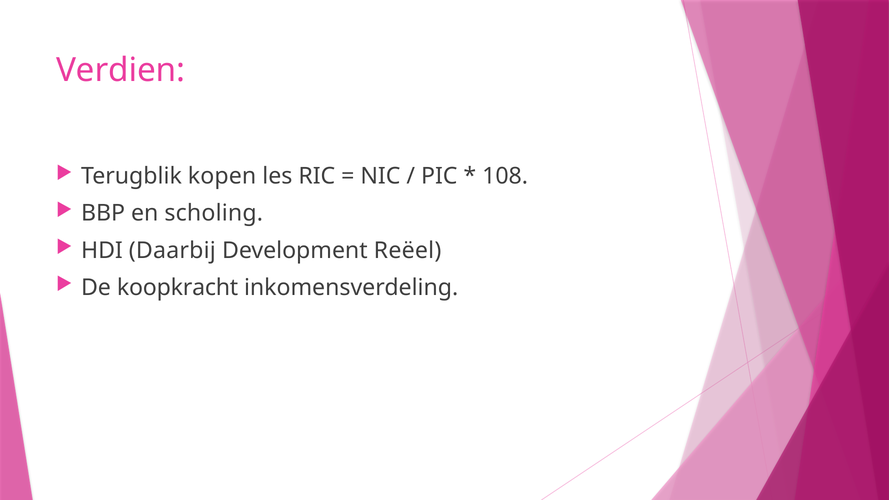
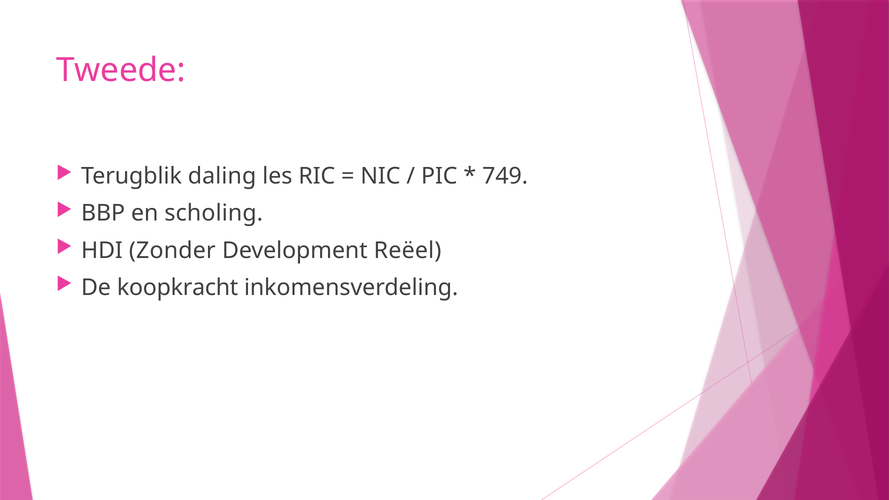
Verdien: Verdien -> Tweede
kopen: kopen -> daling
108: 108 -> 749
Daarbij: Daarbij -> Zonder
